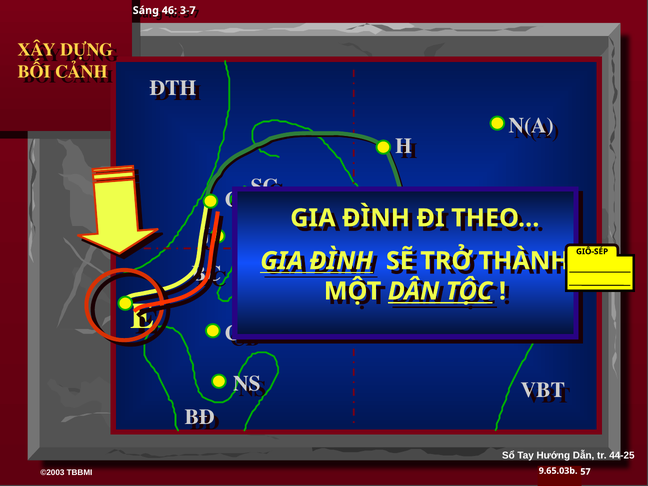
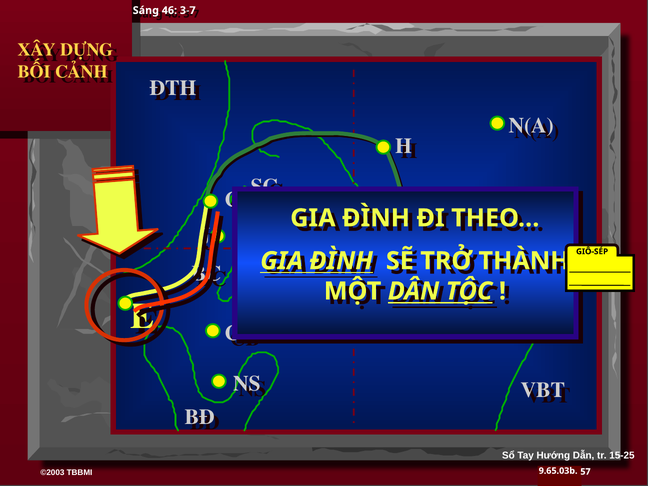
44-25: 44-25 -> 15-25
